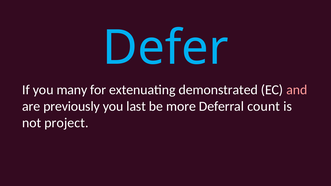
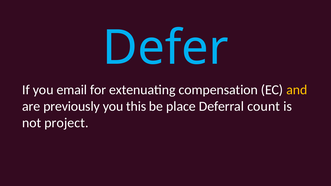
many: many -> email
demonstrated: demonstrated -> compensation
and colour: pink -> yellow
last: last -> this
more: more -> place
